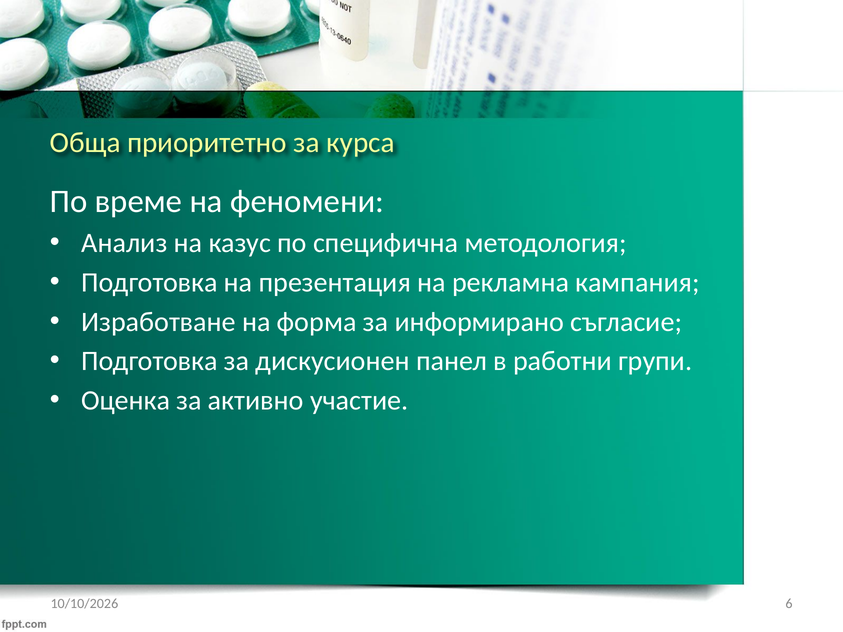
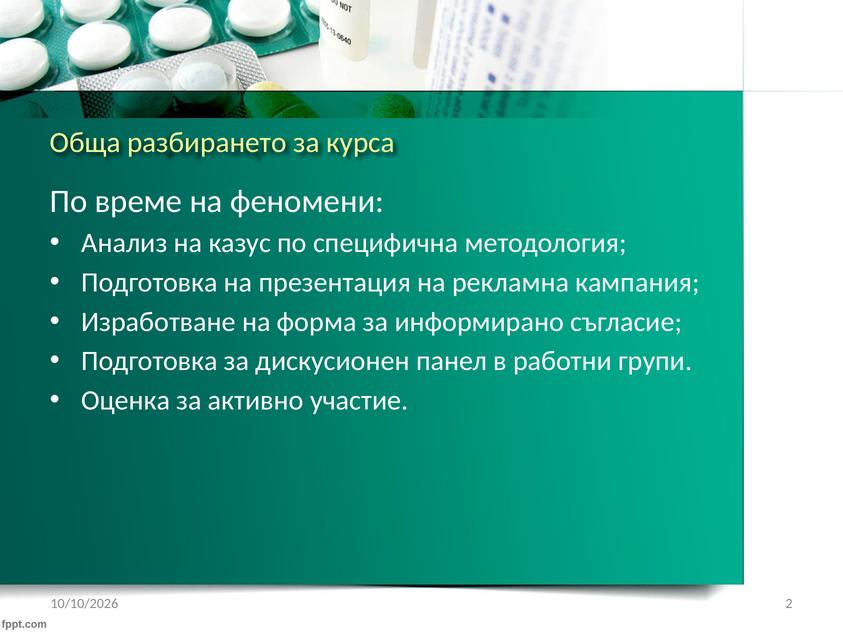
приоритетно: приоритетно -> разбирането
6: 6 -> 2
